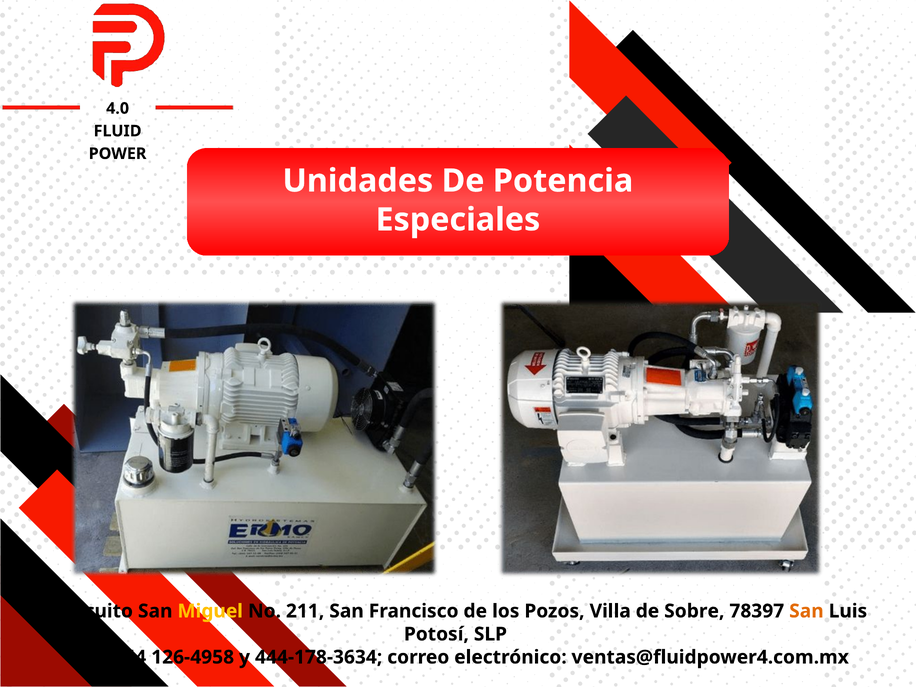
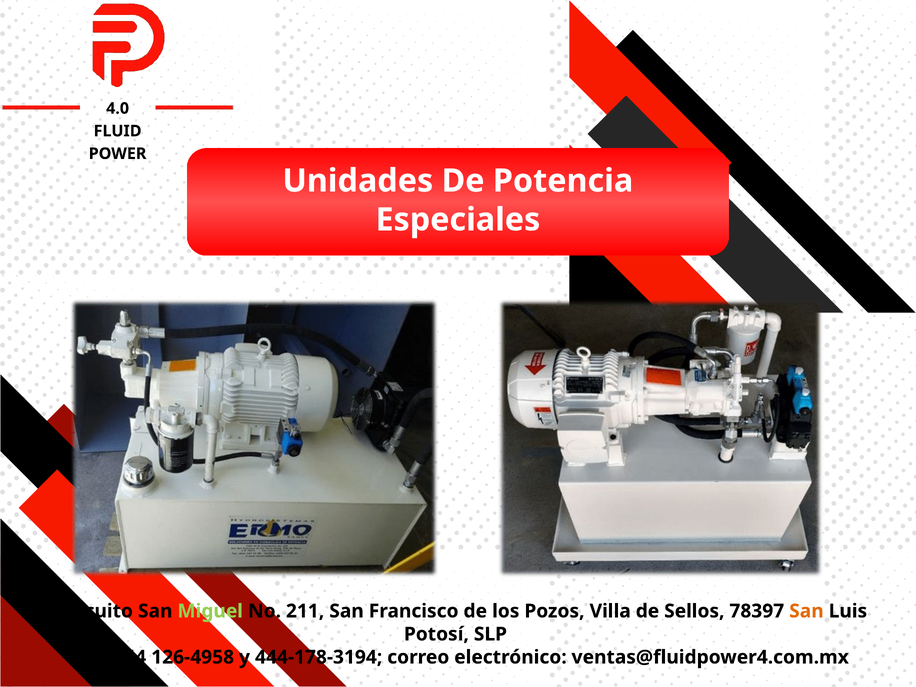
Miguel colour: yellow -> light green
Sobre: Sobre -> Sellos
444-178-3634: 444-178-3634 -> 444-178-3194
